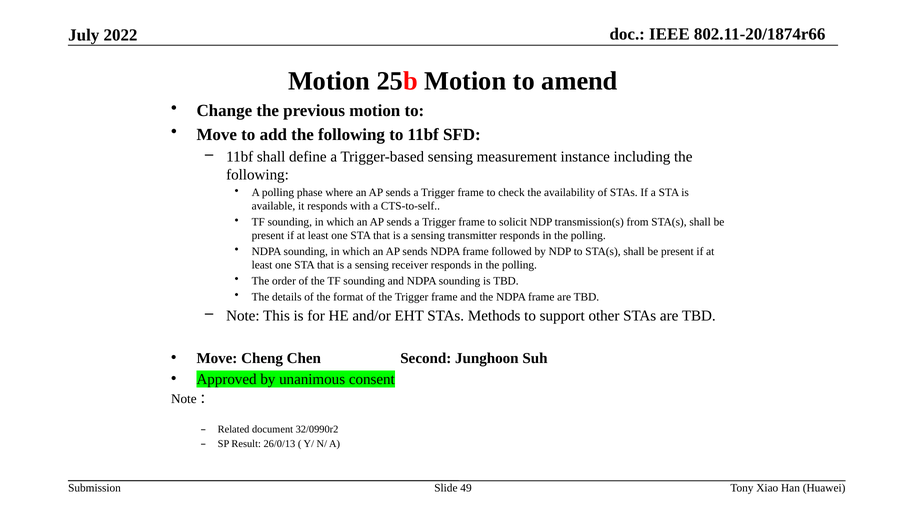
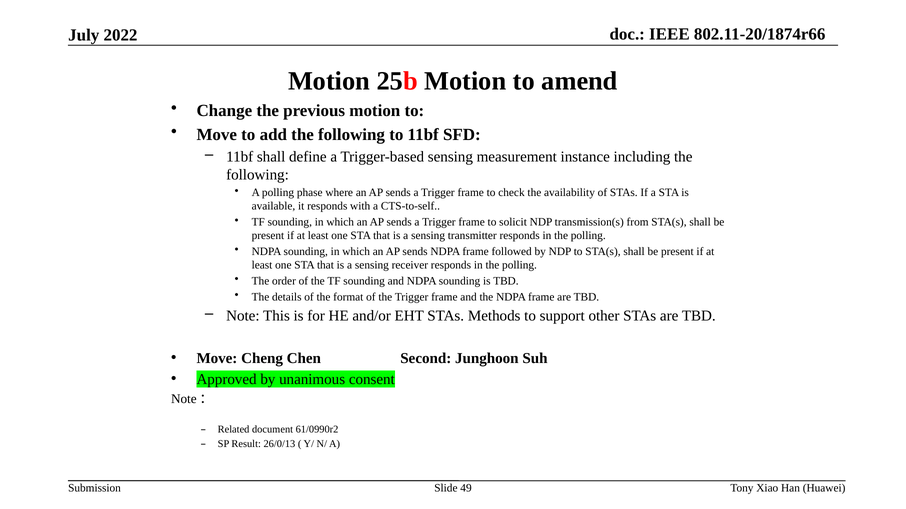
32/0990r2: 32/0990r2 -> 61/0990r2
